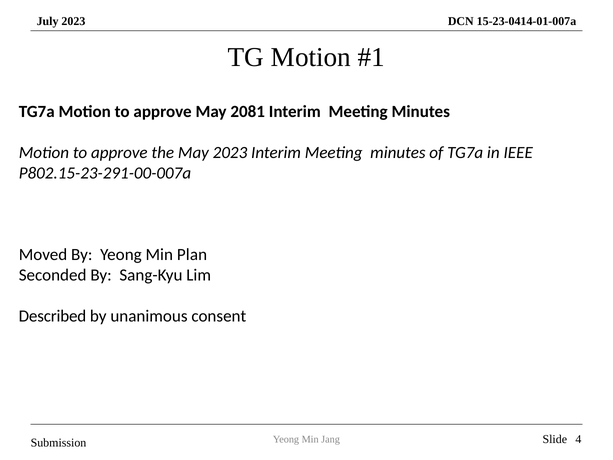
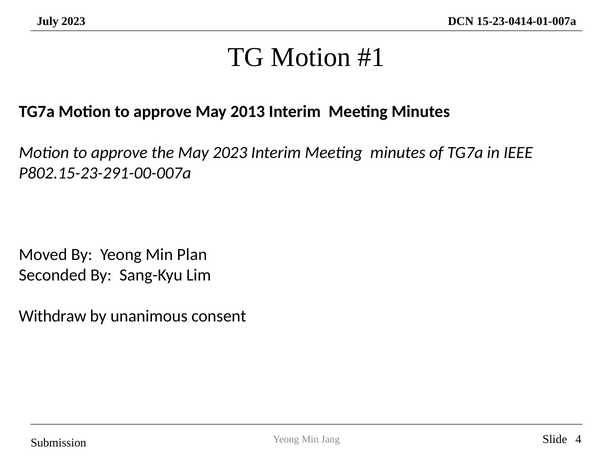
2081: 2081 -> 2013
Described: Described -> Withdraw
